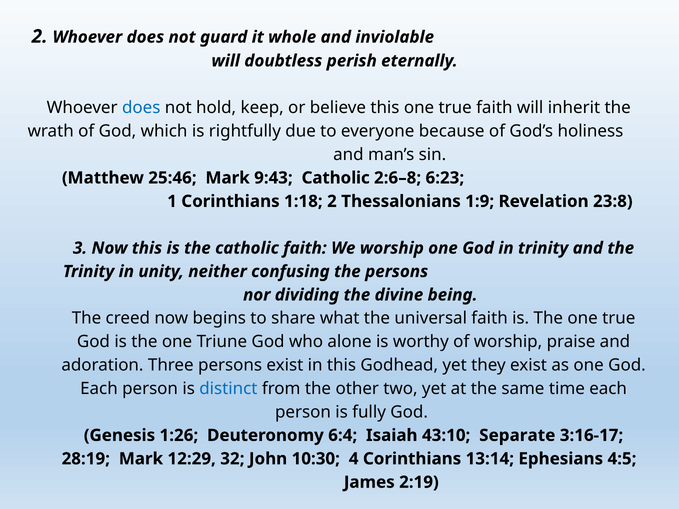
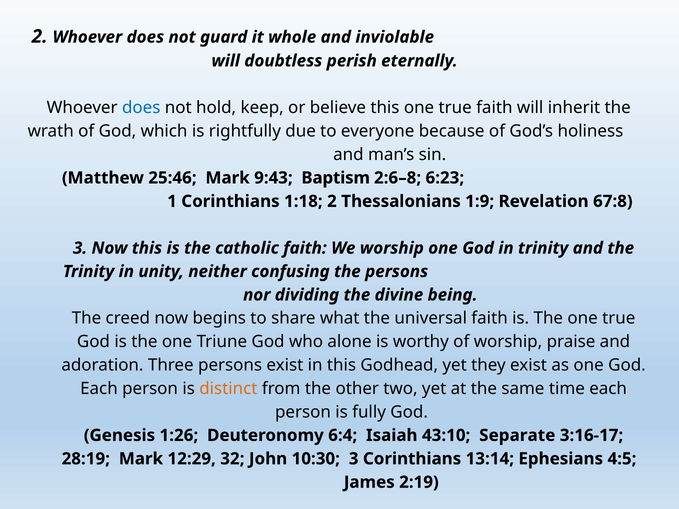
9:43 Catholic: Catholic -> Baptism
23:8: 23:8 -> 67:8
distinct colour: blue -> orange
10:30 4: 4 -> 3
